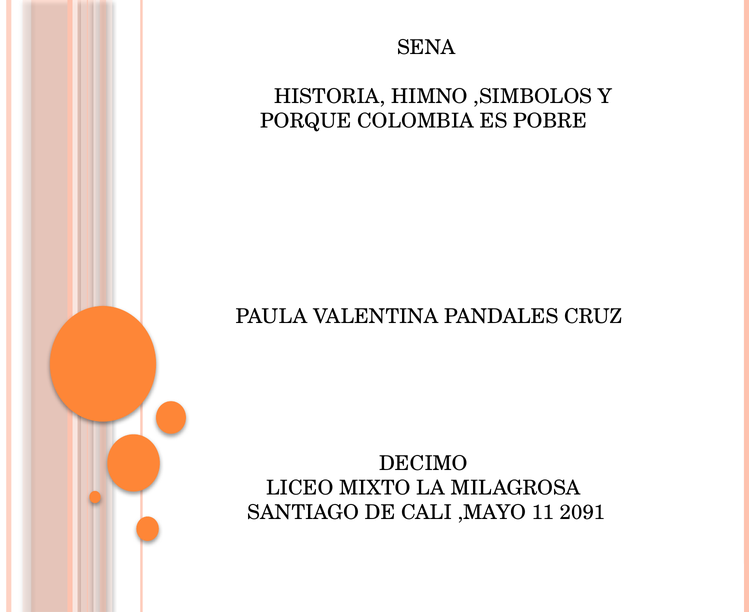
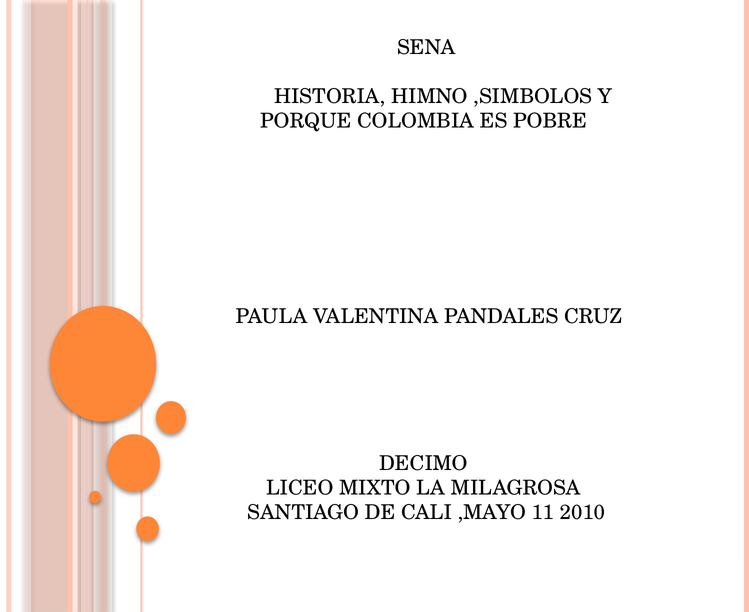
2091: 2091 -> 2010
